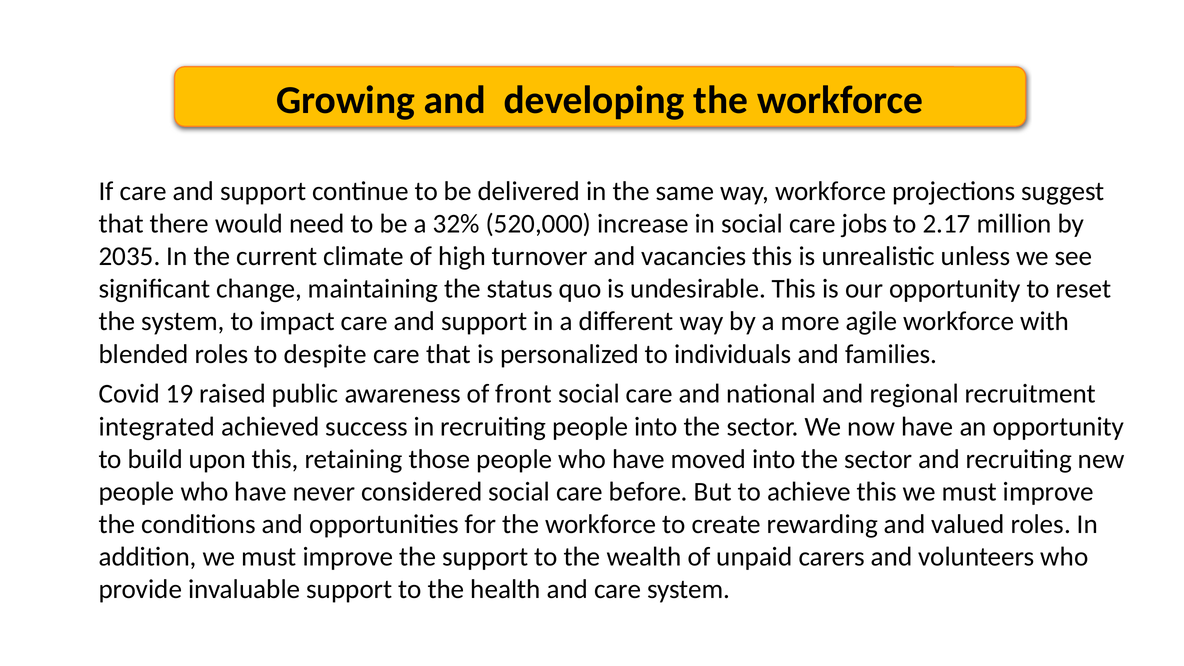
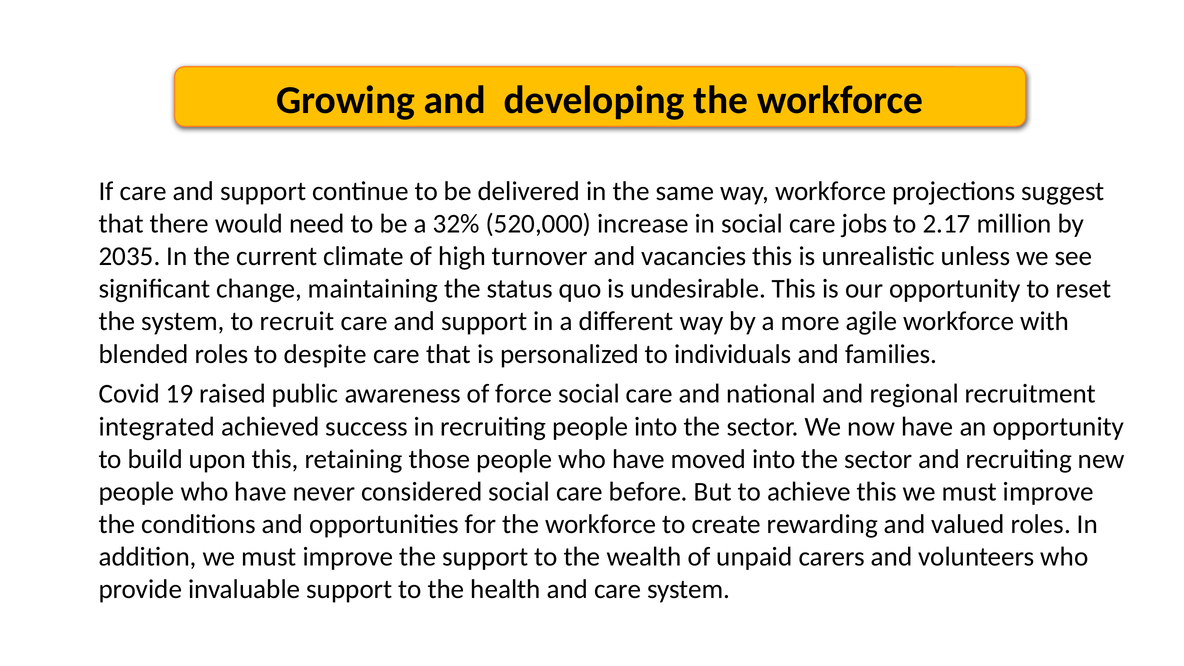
impact: impact -> recruit
front: front -> force
